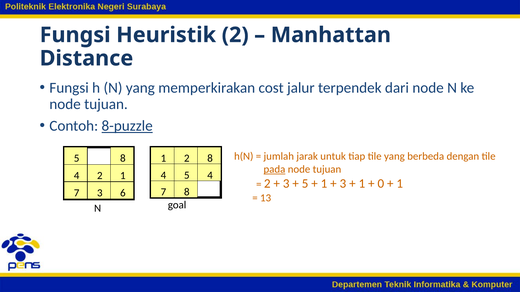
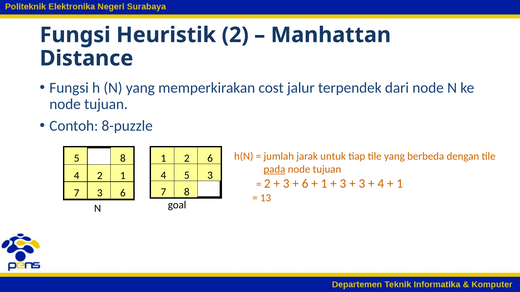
8-puzzle underline: present -> none
2 8: 8 -> 6
5 4: 4 -> 3
5 at (305, 184): 5 -> 6
1 at (362, 184): 1 -> 3
0 at (381, 184): 0 -> 4
